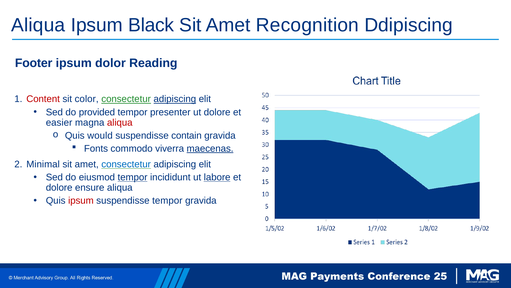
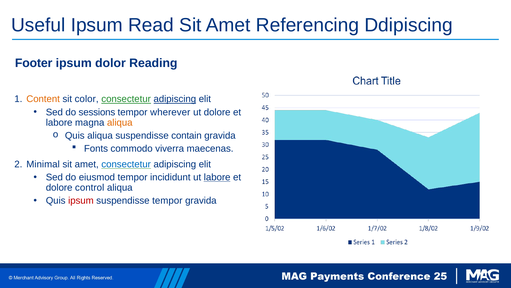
Aliqua at (38, 25): Aliqua -> Useful
Black: Black -> Read
Recognition: Recognition -> Referencing
Content colour: red -> orange
provided: provided -> sessions
presenter: presenter -> wherever
easier at (59, 122): easier -> labore
aliqua at (120, 122) colour: red -> orange
Quis would: would -> aliqua
maecenas underline: present -> none
tempor at (133, 177) underline: present -> none
ensure: ensure -> control
